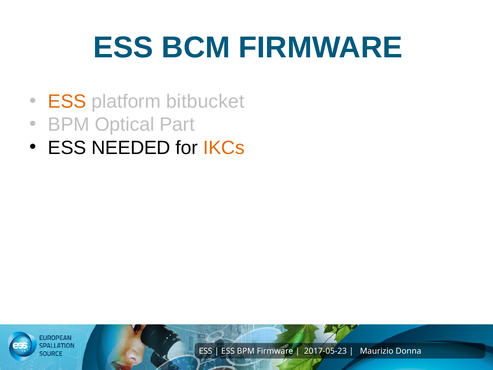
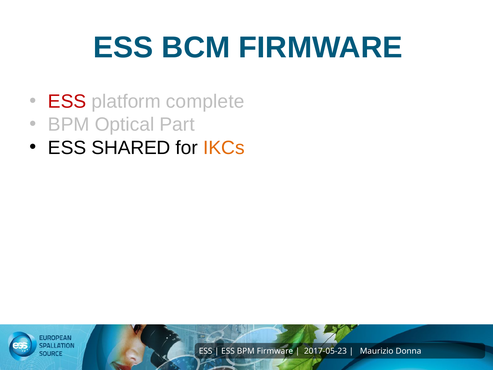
ESS at (67, 102) colour: orange -> red
bitbucket: bitbucket -> complete
NEEDED: NEEDED -> SHARED
